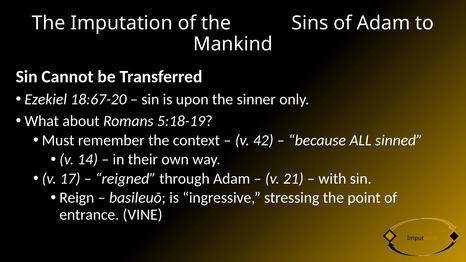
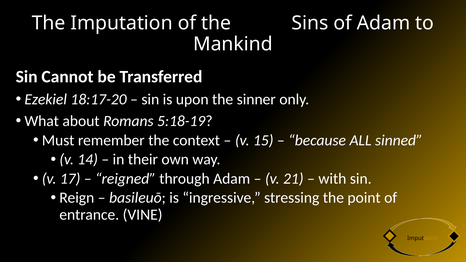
18:67-20: 18:67-20 -> 18:17-20
42: 42 -> 15
